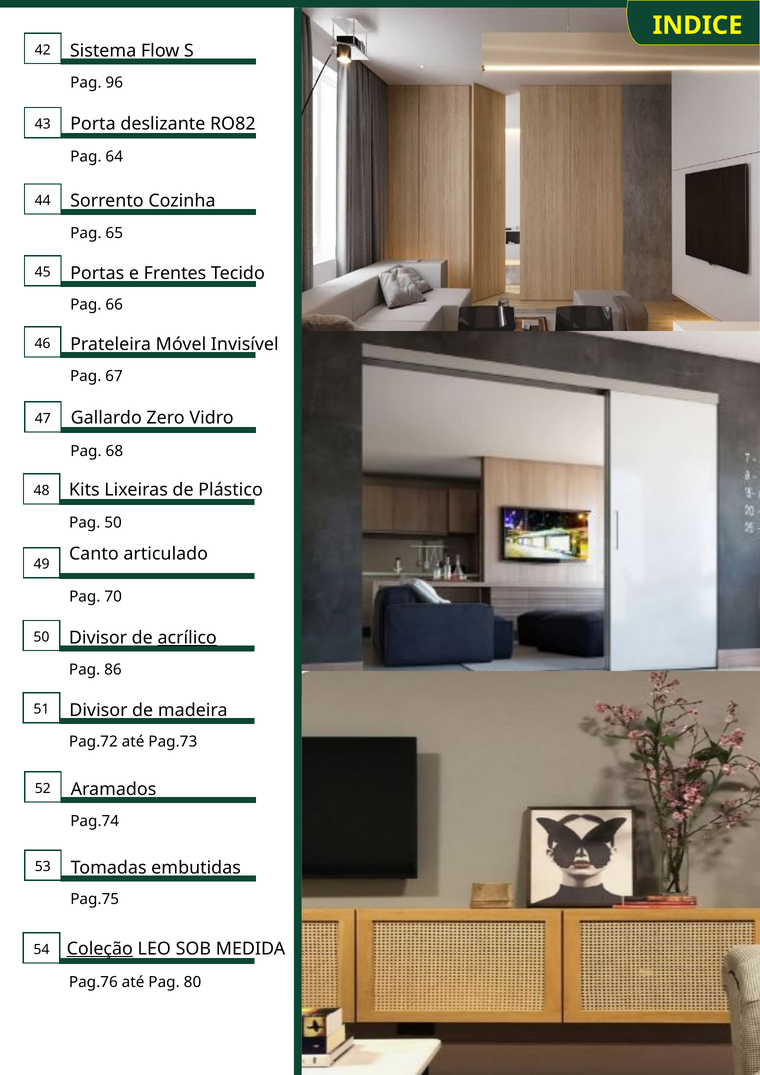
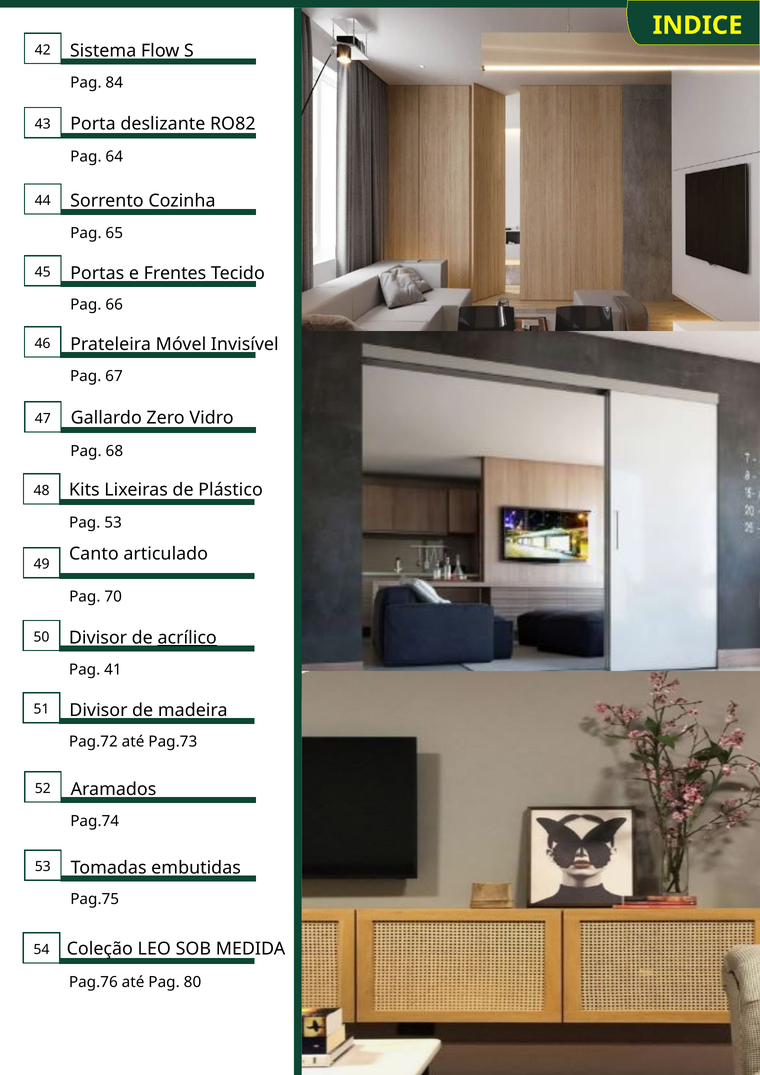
96: 96 -> 84
Pag 50: 50 -> 53
86: 86 -> 41
Coleção underline: present -> none
